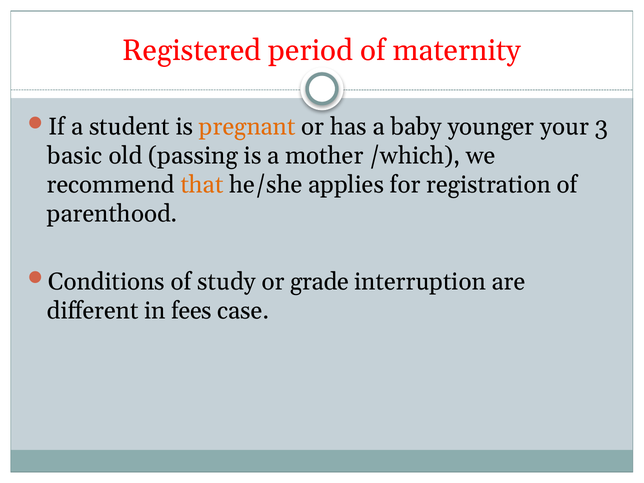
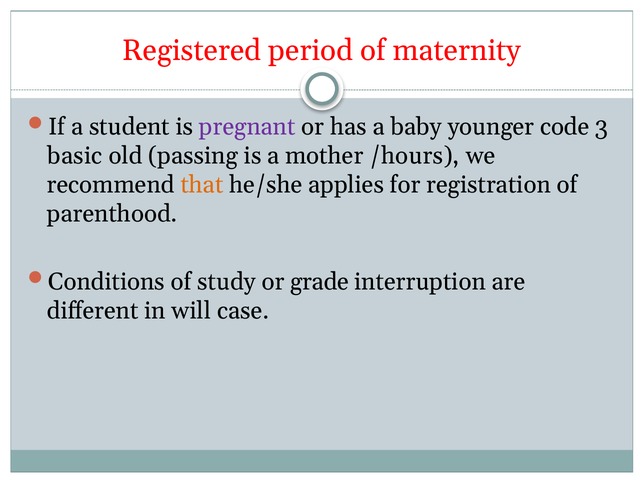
pregnant colour: orange -> purple
your: your -> code
/which: /which -> /hours
fees: fees -> will
